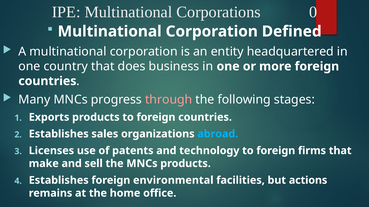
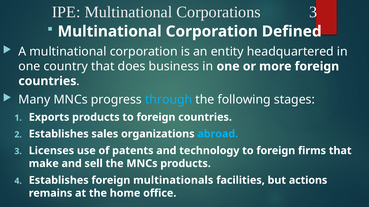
Corporations 0: 0 -> 3
through colour: pink -> light blue
environmental: environmental -> multinationals
